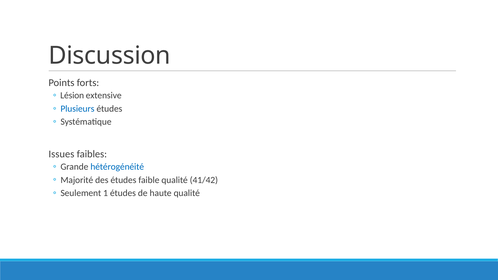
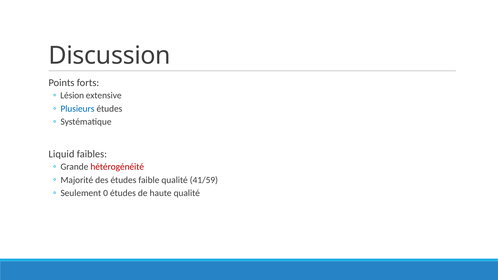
Issues: Issues -> Liquid
hétérogénéité colour: blue -> red
41/42: 41/42 -> 41/59
1: 1 -> 0
